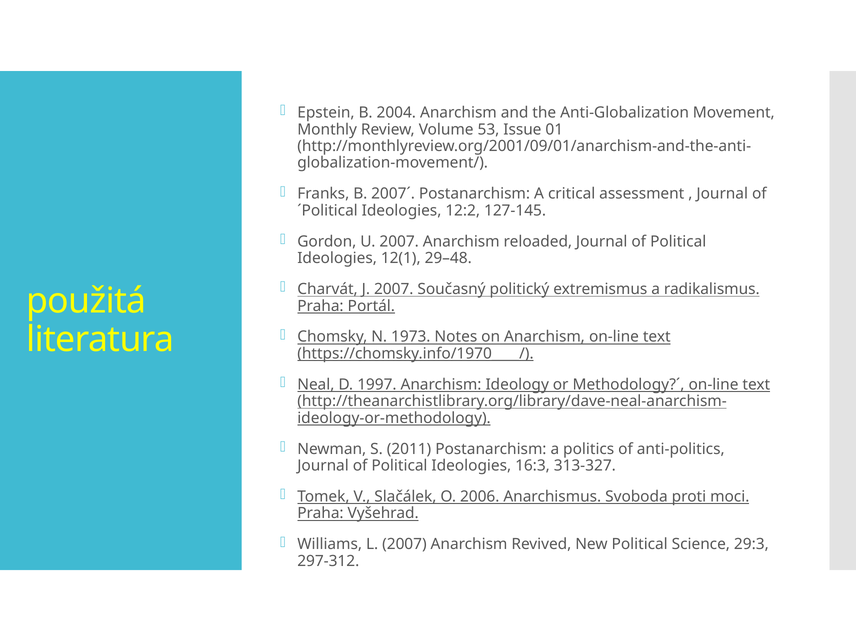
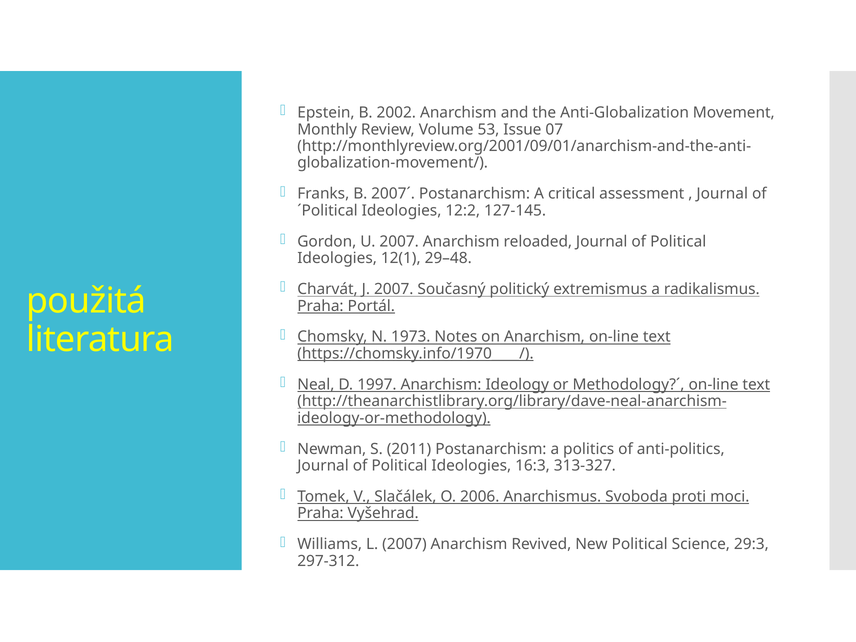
2004: 2004 -> 2002
01: 01 -> 07
